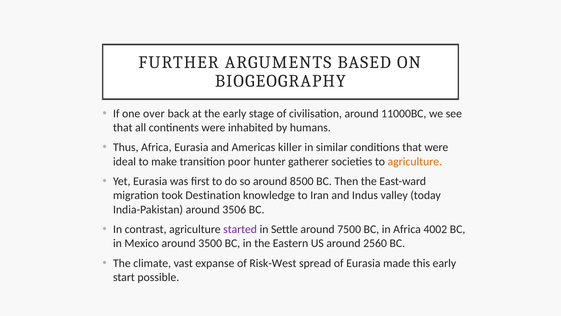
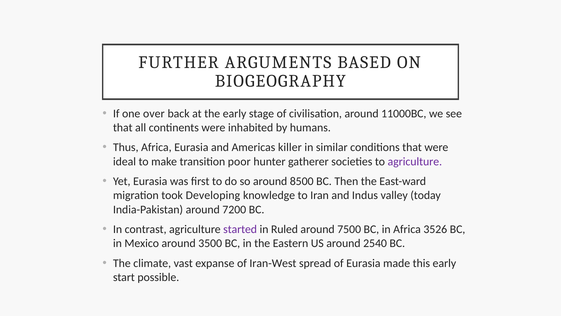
agriculture at (415, 161) colour: orange -> purple
Destination: Destination -> Developing
3506: 3506 -> 7200
Settle: Settle -> Ruled
4002: 4002 -> 3526
2560: 2560 -> 2540
Risk-West: Risk-West -> Iran-West
